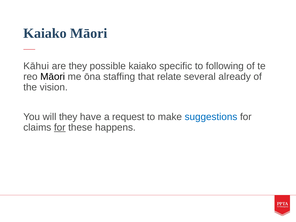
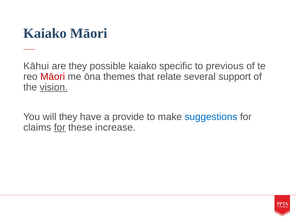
following: following -> previous
Māori at (53, 77) colour: black -> red
staffing: staffing -> themes
already: already -> support
vision underline: none -> present
request: request -> provide
happens: happens -> increase
